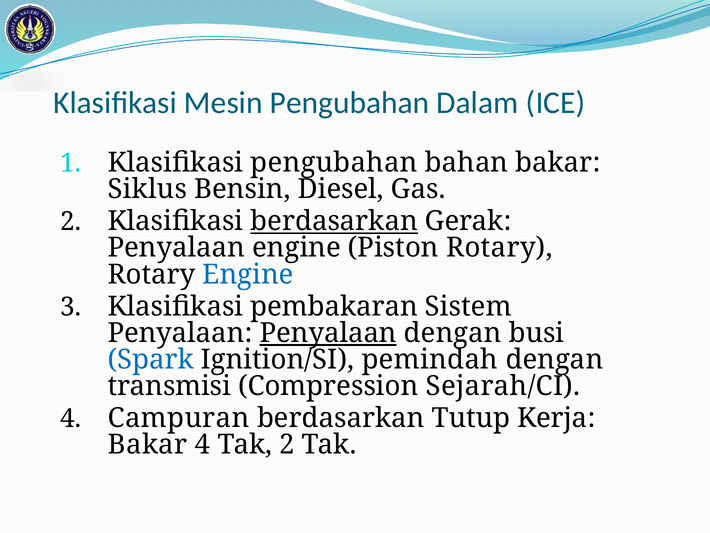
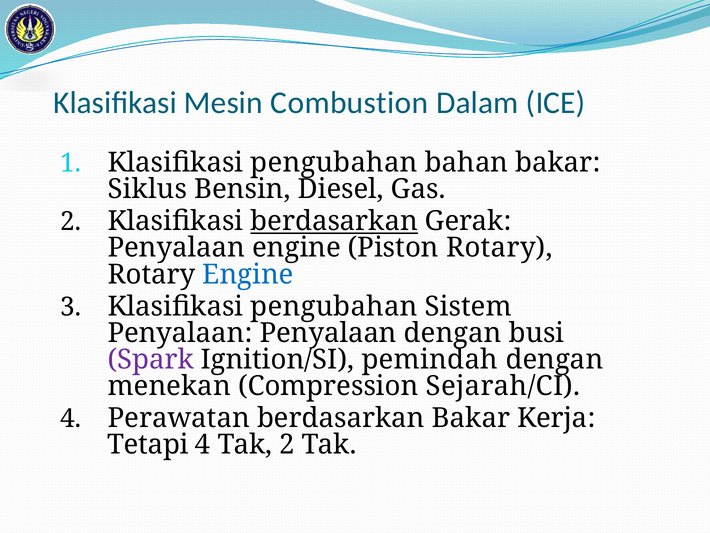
Mesin Pengubahan: Pengubahan -> Combustion
pembakaran at (334, 306): pembakaran -> pengubahan
Penyalaan at (328, 333) underline: present -> none
Spark colour: blue -> purple
transmisi: transmisi -> menekan
Campuran: Campuran -> Perawatan
berdasarkan Tutup: Tutup -> Bakar
Bakar at (148, 444): Bakar -> Tetapi
